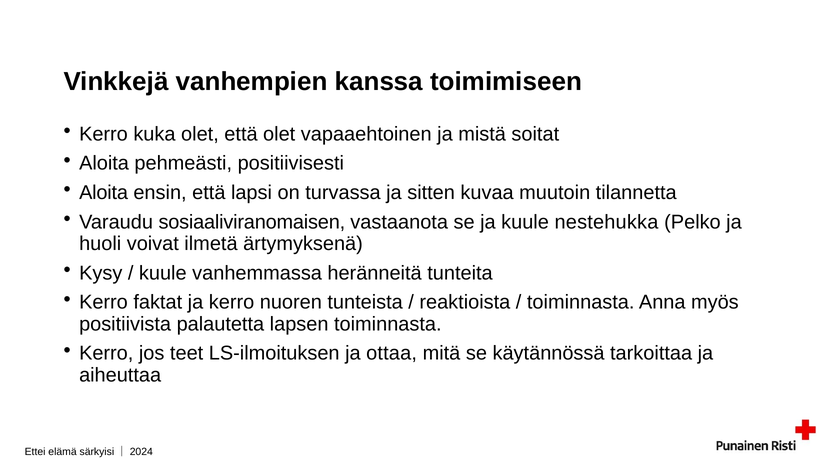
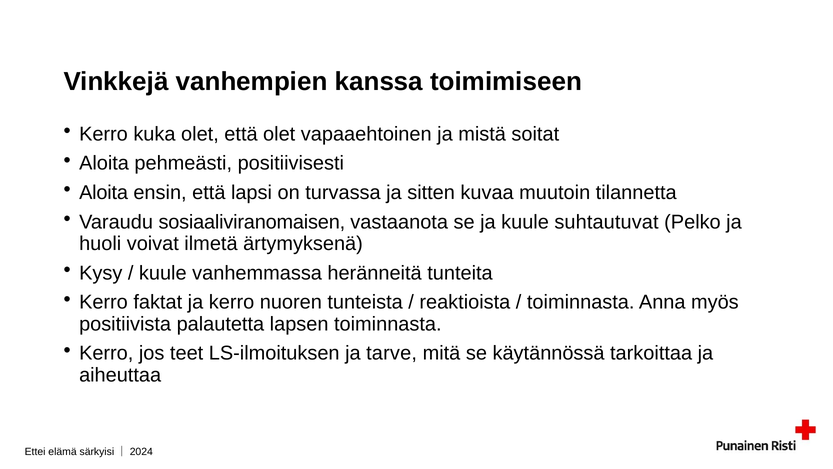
nestehukka: nestehukka -> suhtautuvat
ottaa: ottaa -> tarve
